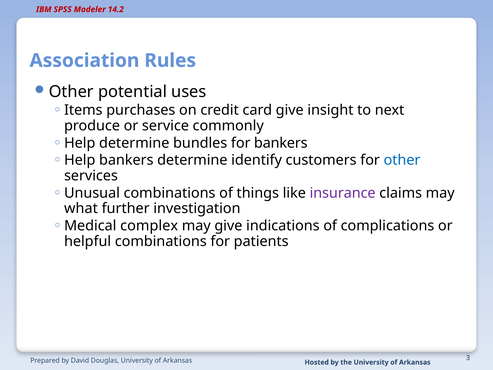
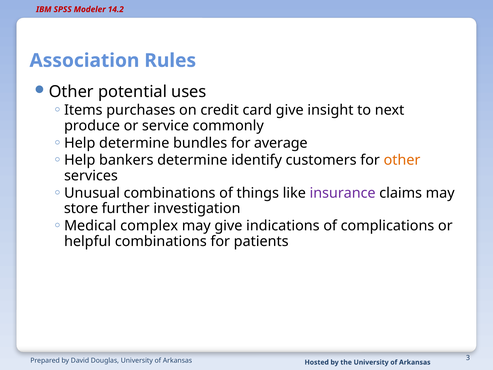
for bankers: bankers -> average
other at (402, 160) colour: blue -> orange
what: what -> store
